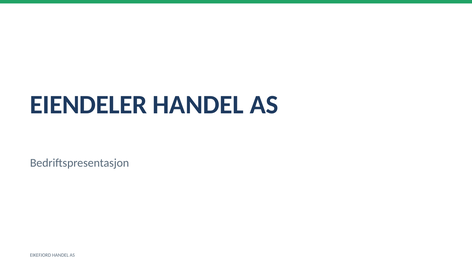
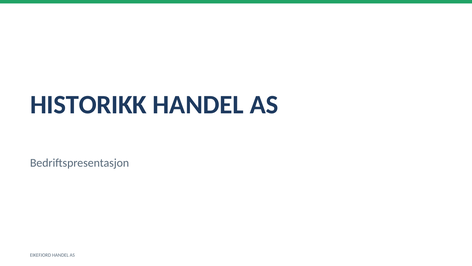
EIENDELER: EIENDELER -> HISTORIKK
